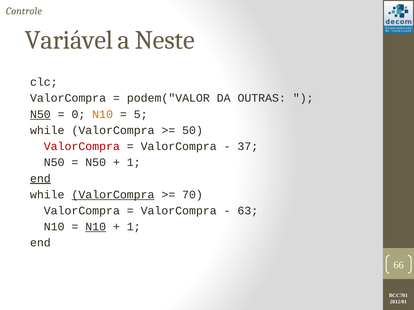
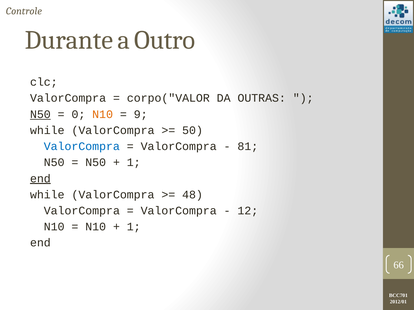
Variável: Variável -> Durante
Neste: Neste -> Outro
podem("VALOR: podem("VALOR -> corpo("VALOR
5: 5 -> 9
ValorCompra at (82, 147) colour: red -> blue
37: 37 -> 81
ValorCompra at (113, 195) underline: present -> none
70: 70 -> 48
63: 63 -> 12
N10 at (96, 227) underline: present -> none
